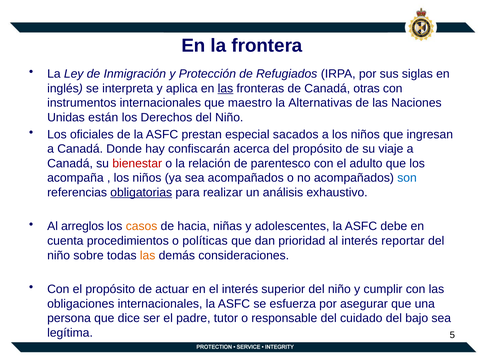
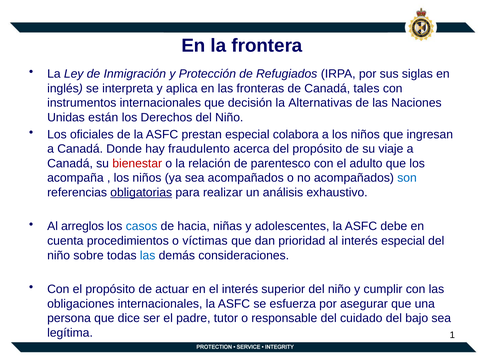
las at (225, 88) underline: present -> none
otras: otras -> tales
maestro: maestro -> decisión
sacados: sacados -> colabora
confiscarán: confiscarán -> fraudulento
casos colour: orange -> blue
políticas: políticas -> víctimas
interés reportar: reportar -> especial
las at (148, 255) colour: orange -> blue
5: 5 -> 1
